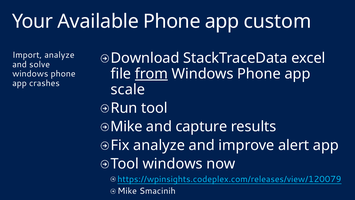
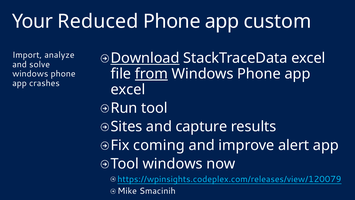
Available: Available -> Reduced
Download underline: none -> present
scale at (128, 89): scale -> excel
Mike at (126, 126): Mike -> Sites
Fix analyze: analyze -> coming
